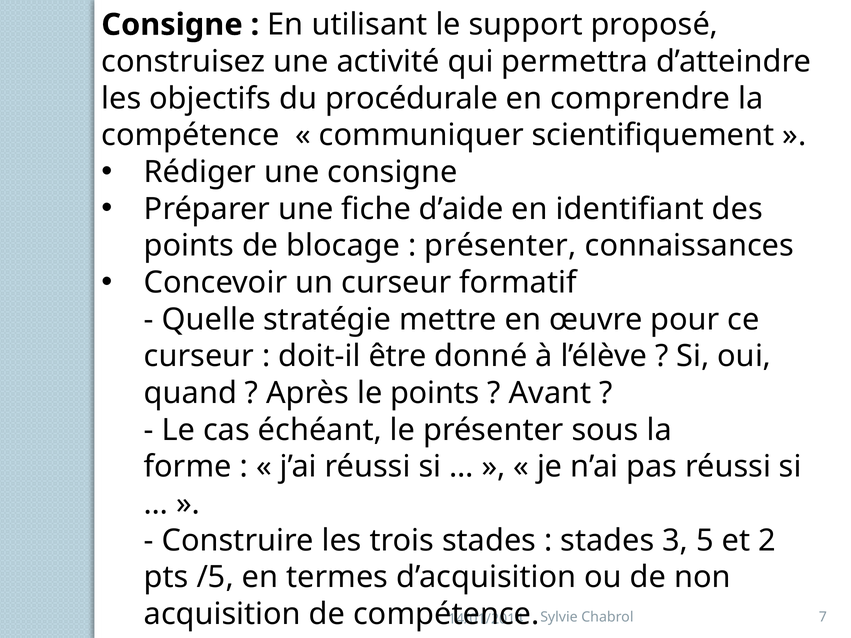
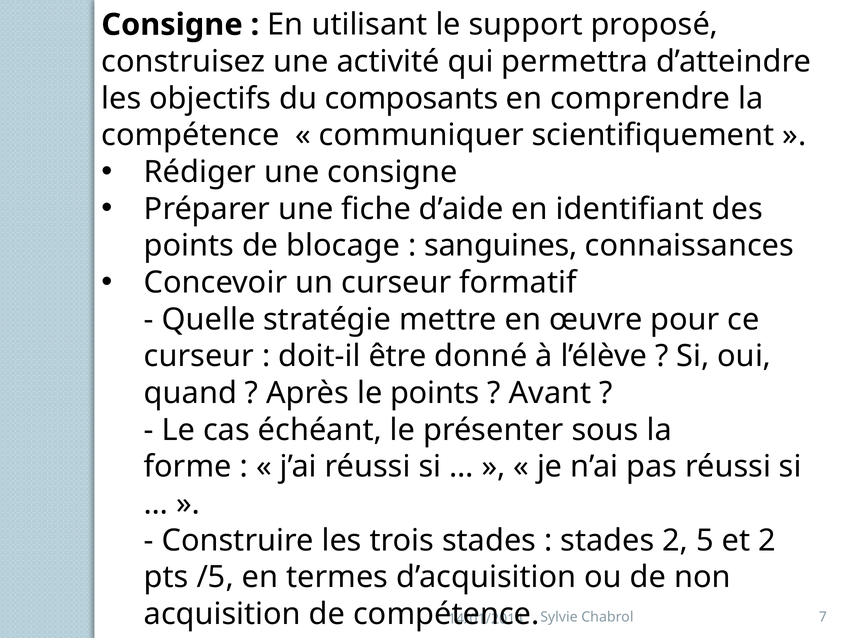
procédurale: procédurale -> composants
présenter at (500, 246): présenter -> sanguines
stades 3: 3 -> 2
